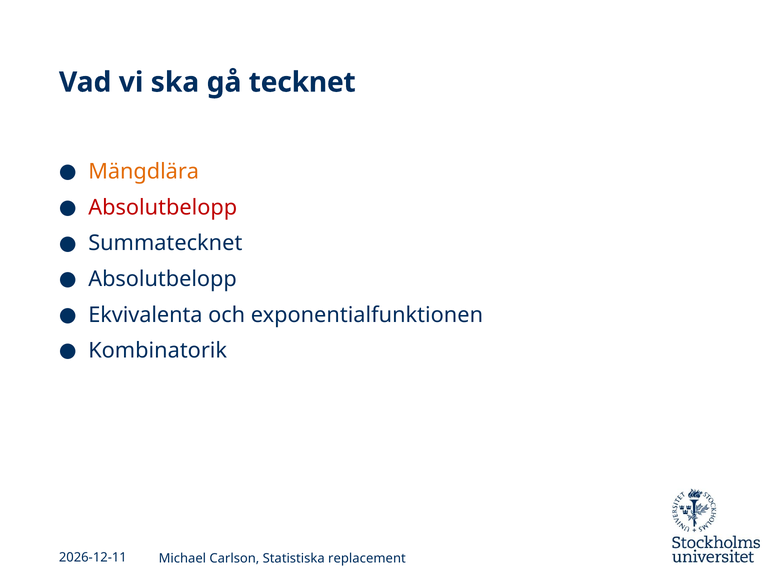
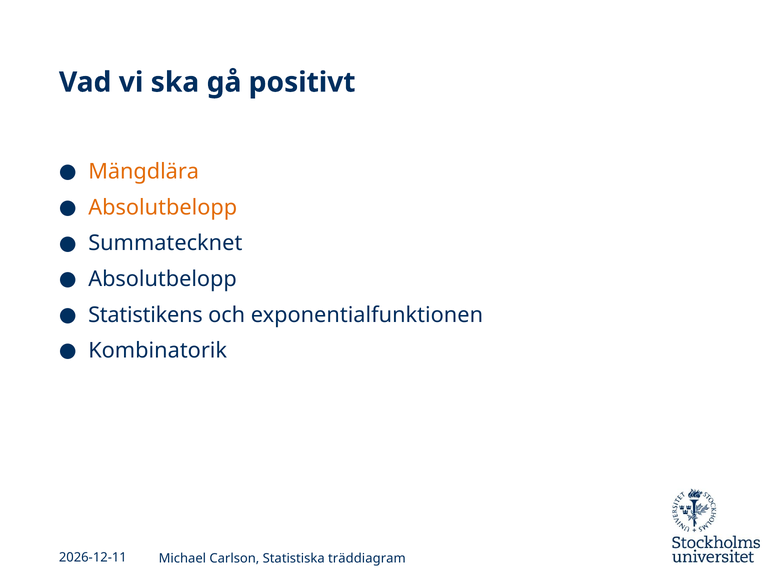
tecknet: tecknet -> positivt
Absolutbelopp at (163, 208) colour: red -> orange
Ekvivalenta: Ekvivalenta -> Statistikens
replacement: replacement -> träddiagram
